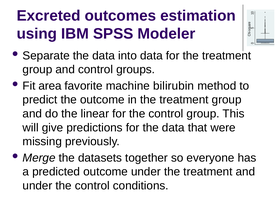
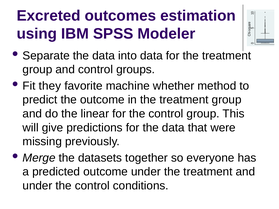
area: area -> they
bilirubin: bilirubin -> whether
